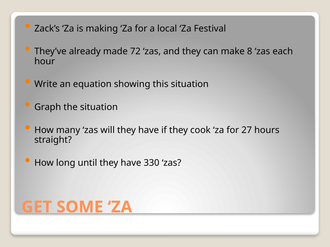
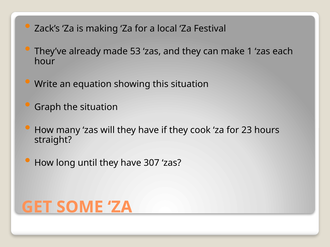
72: 72 -> 53
8: 8 -> 1
27: 27 -> 23
330: 330 -> 307
